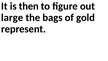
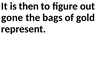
large: large -> gone
